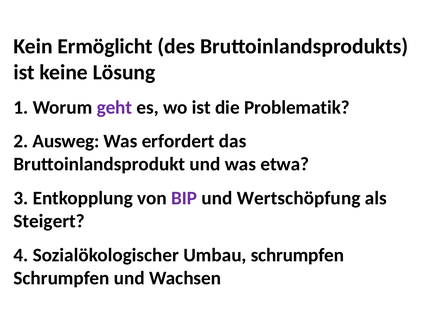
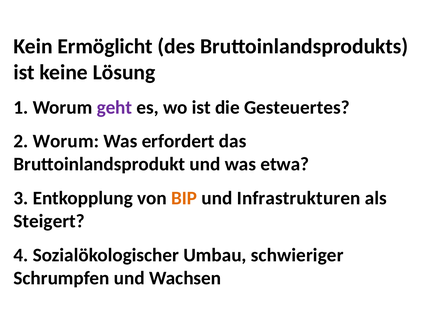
Problematik: Problematik -> Gesteuertes
2 Ausweg: Ausweg -> Worum
BIP colour: purple -> orange
Wertschöpfung: Wertschöpfung -> Infrastrukturen
Umbau schrumpfen: schrumpfen -> schwieriger
